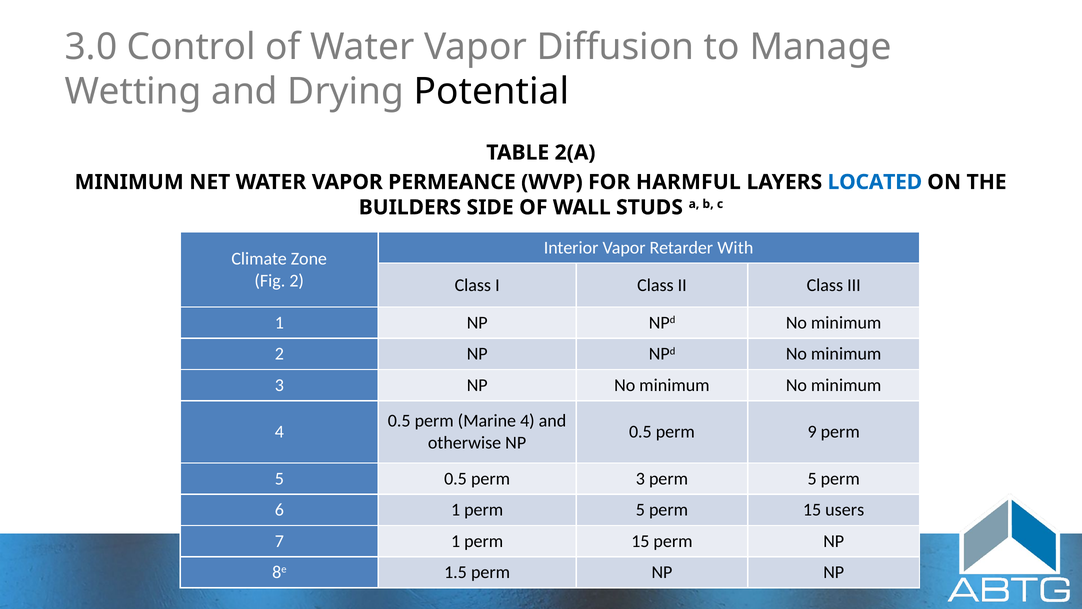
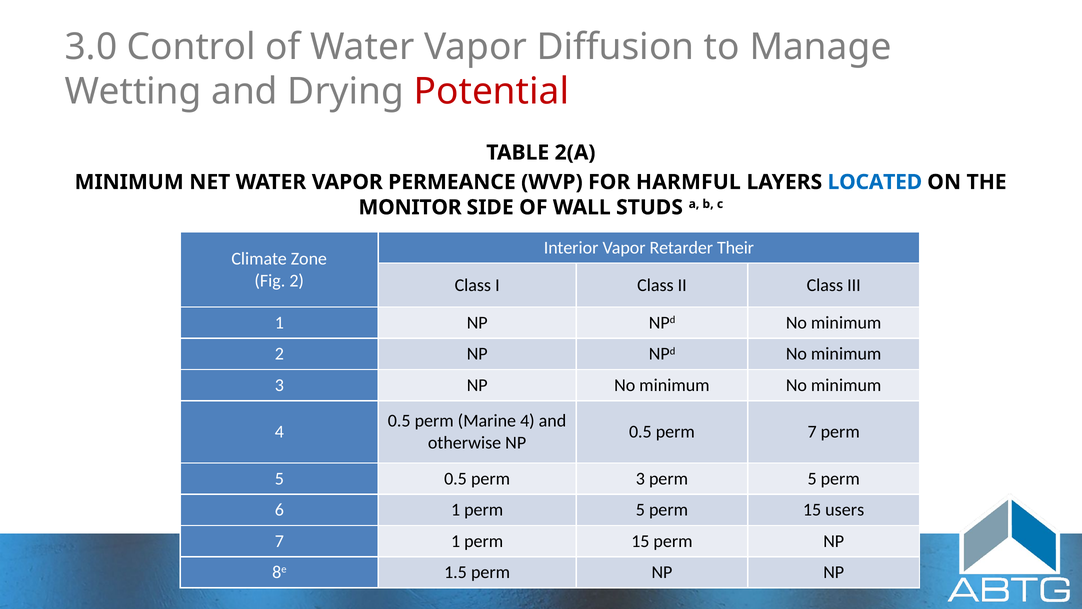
Potential colour: black -> red
BUILDERS: BUILDERS -> MONITOR
With: With -> Their
perm 9: 9 -> 7
